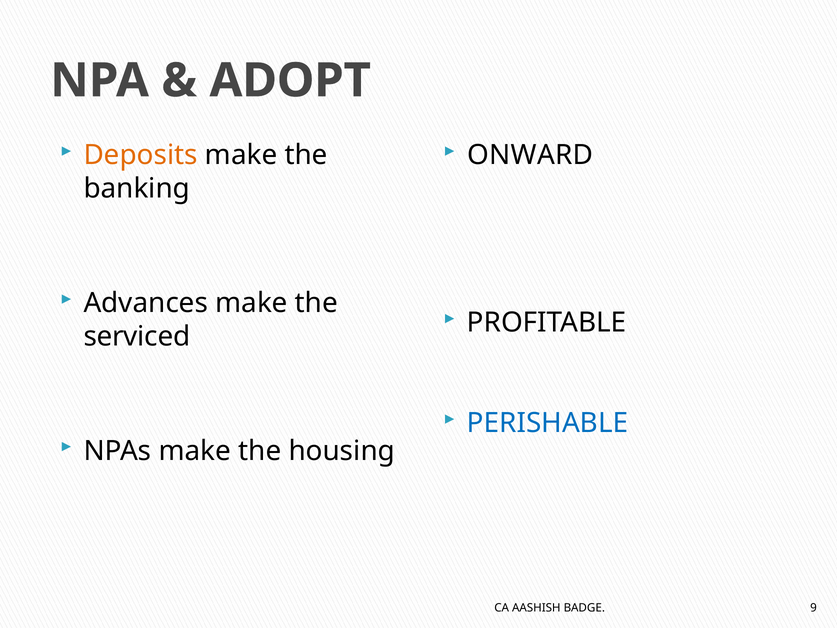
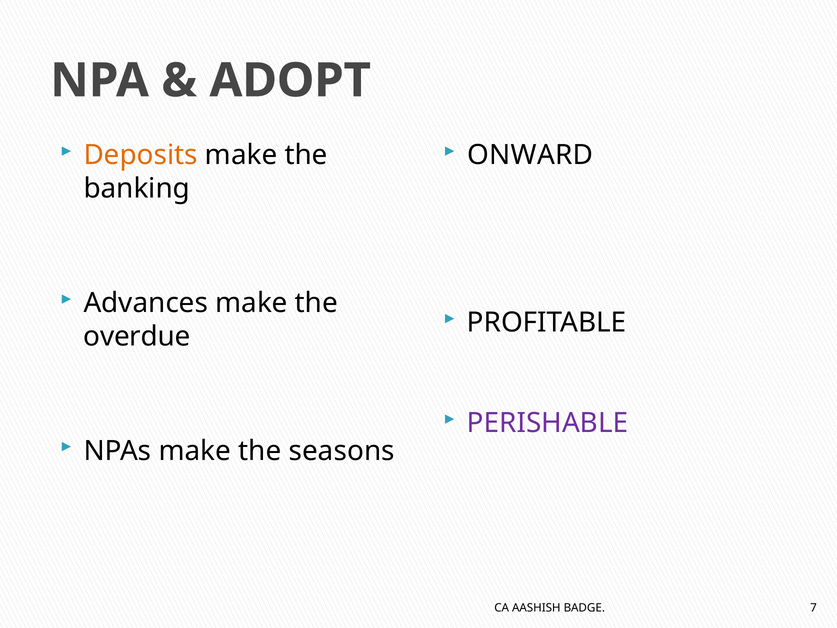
serviced: serviced -> overdue
PERISHABLE colour: blue -> purple
housing: housing -> seasons
9: 9 -> 7
